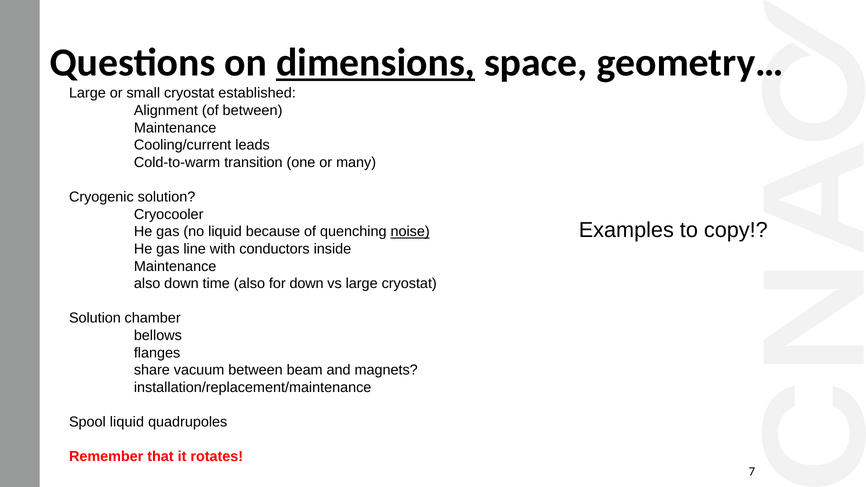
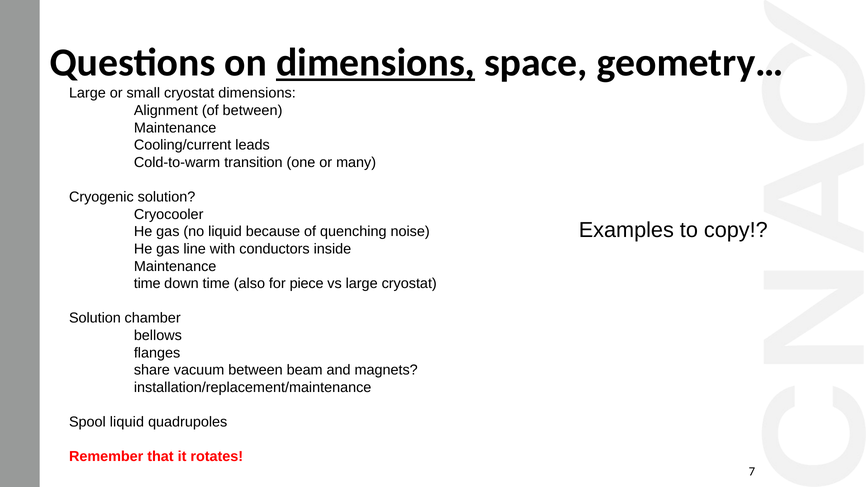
cryostat established: established -> dimensions
noise underline: present -> none
also at (147, 284): also -> time
for down: down -> piece
